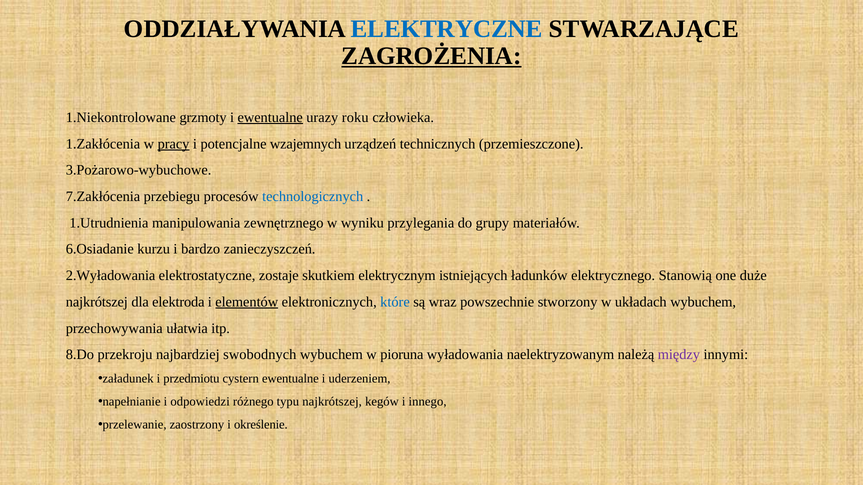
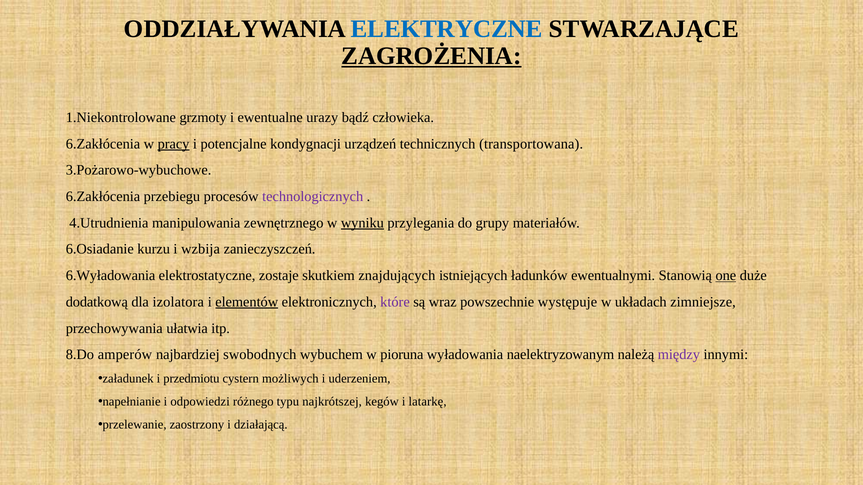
ewentualne at (270, 118) underline: present -> none
roku: roku -> bądź
1.Zakłócenia at (103, 144): 1.Zakłócenia -> 6.Zakłócenia
wzajemnych: wzajemnych -> kondygnacji
przemieszczone: przemieszczone -> transportowana
7.Zakłócenia at (103, 197): 7.Zakłócenia -> 6.Zakłócenia
technologicznych colour: blue -> purple
1.Utrudnienia: 1.Utrudnienia -> 4.Utrudnienia
wyniku underline: none -> present
bardzo: bardzo -> wzbija
2.Wyładowania: 2.Wyładowania -> 6.Wyładowania
elektrycznym: elektrycznym -> znajdujących
elektrycznego: elektrycznego -> ewentualnymi
one underline: none -> present
najkrótszej at (97, 302): najkrótszej -> dodatkową
elektroda: elektroda -> izolatora
które colour: blue -> purple
stworzony: stworzony -> występuje
układach wybuchem: wybuchem -> zimniejsze
przekroju: przekroju -> amperów
cystern ewentualne: ewentualne -> możliwych
innego: innego -> latarkę
określenie: określenie -> działającą
